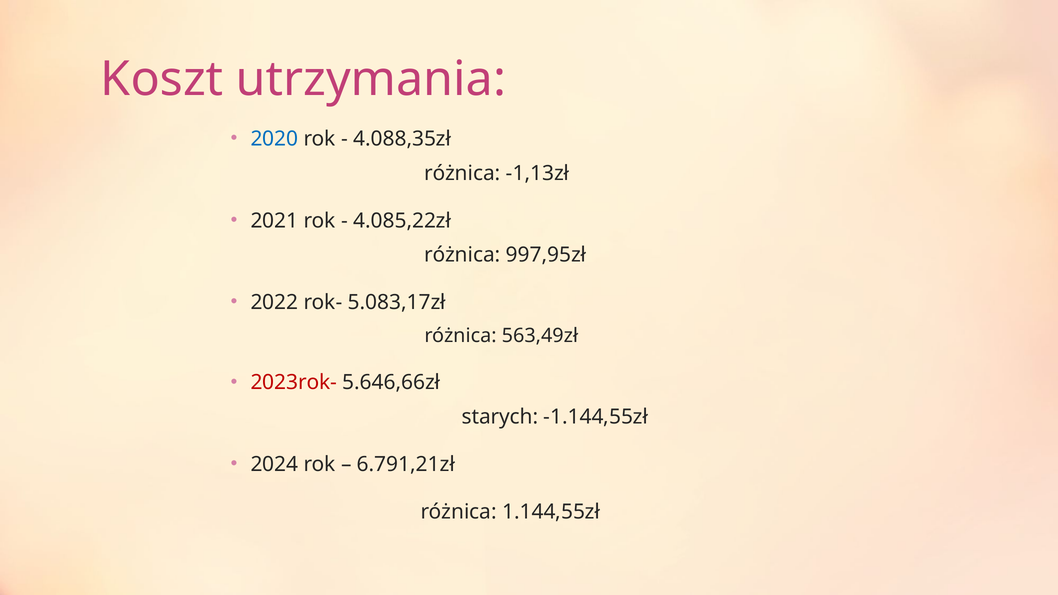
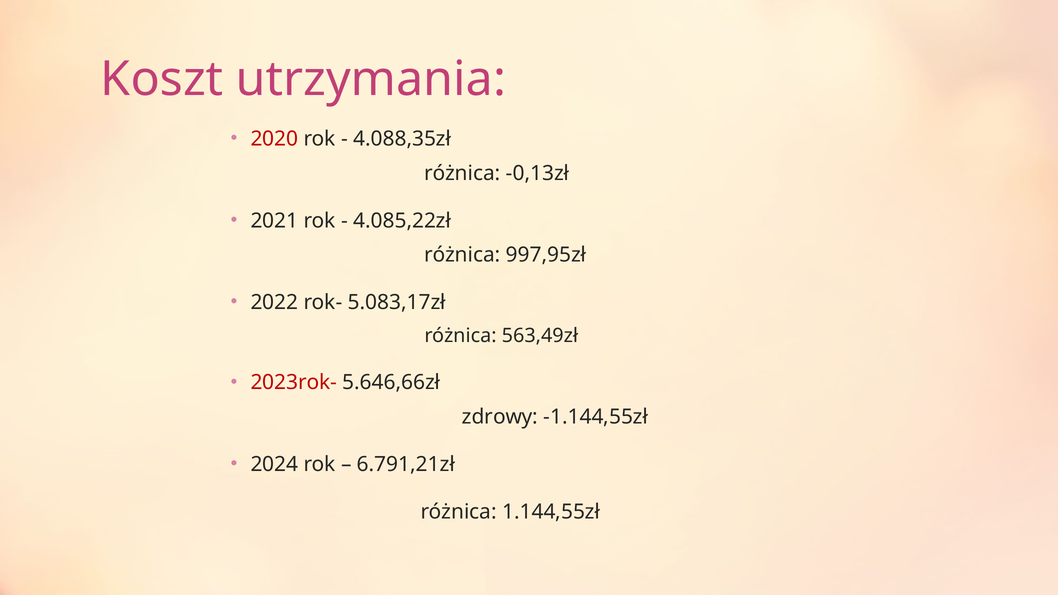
2020 colour: blue -> red
-1,13zł: -1,13zł -> -0,13zł
starych: starych -> zdrowy
